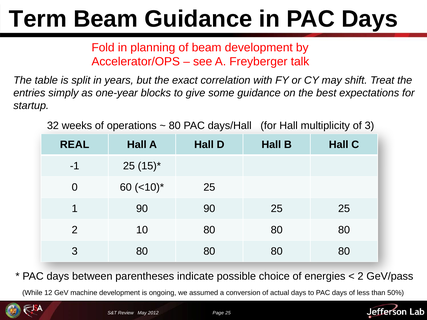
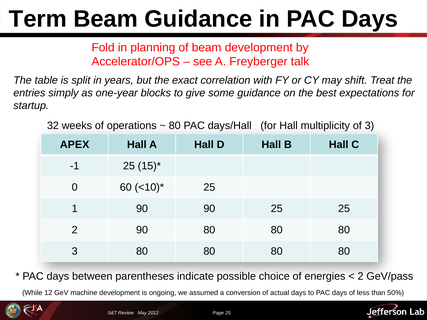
REAL: REAL -> APEX
2 10: 10 -> 90
